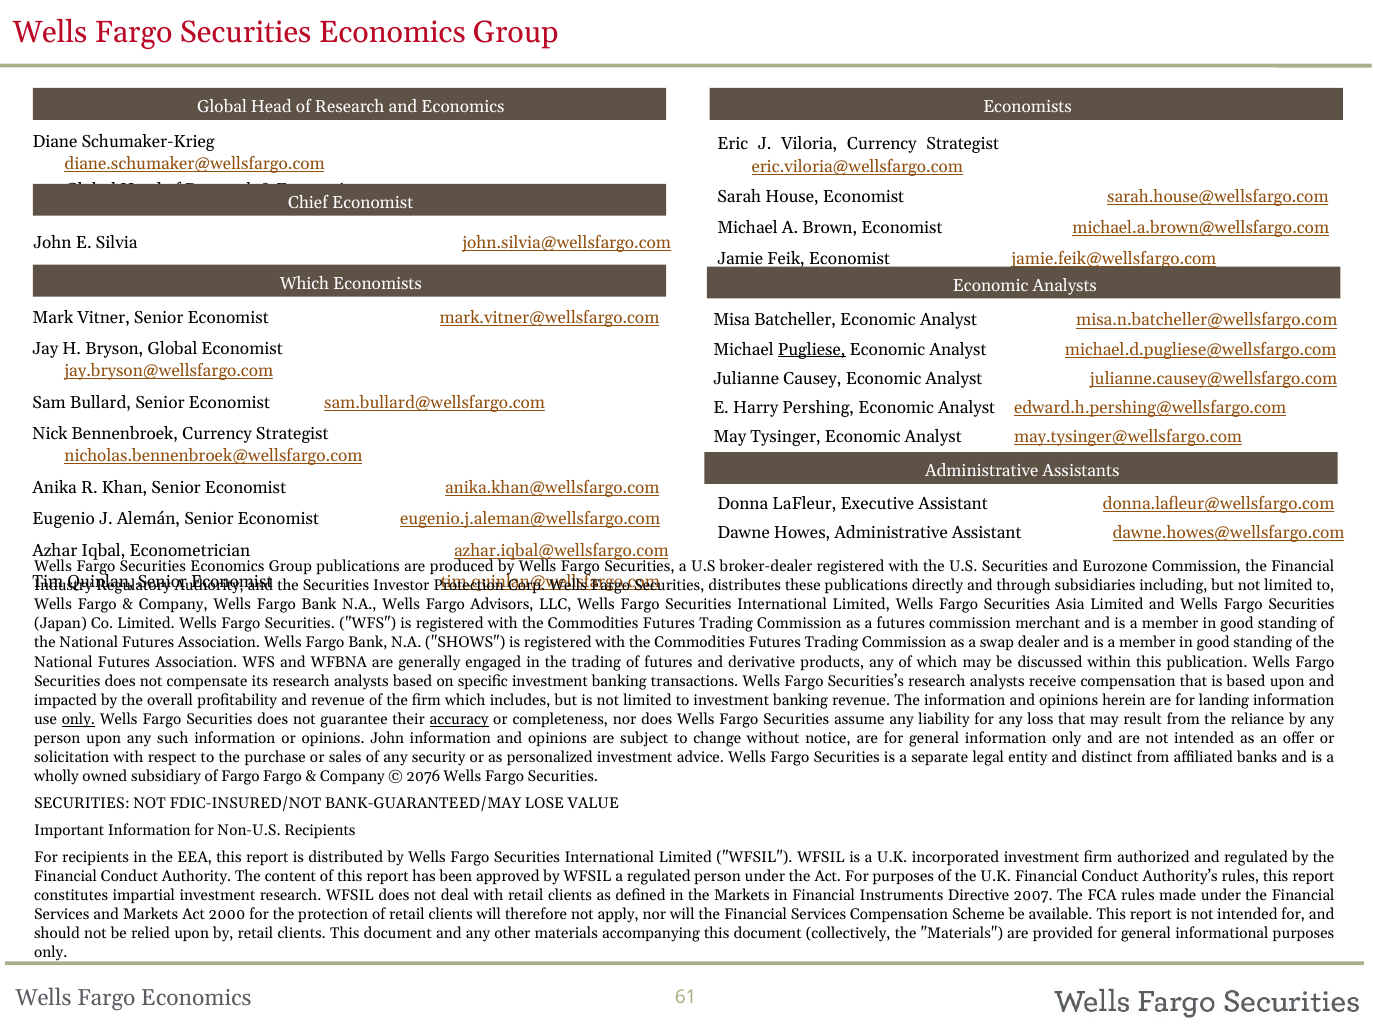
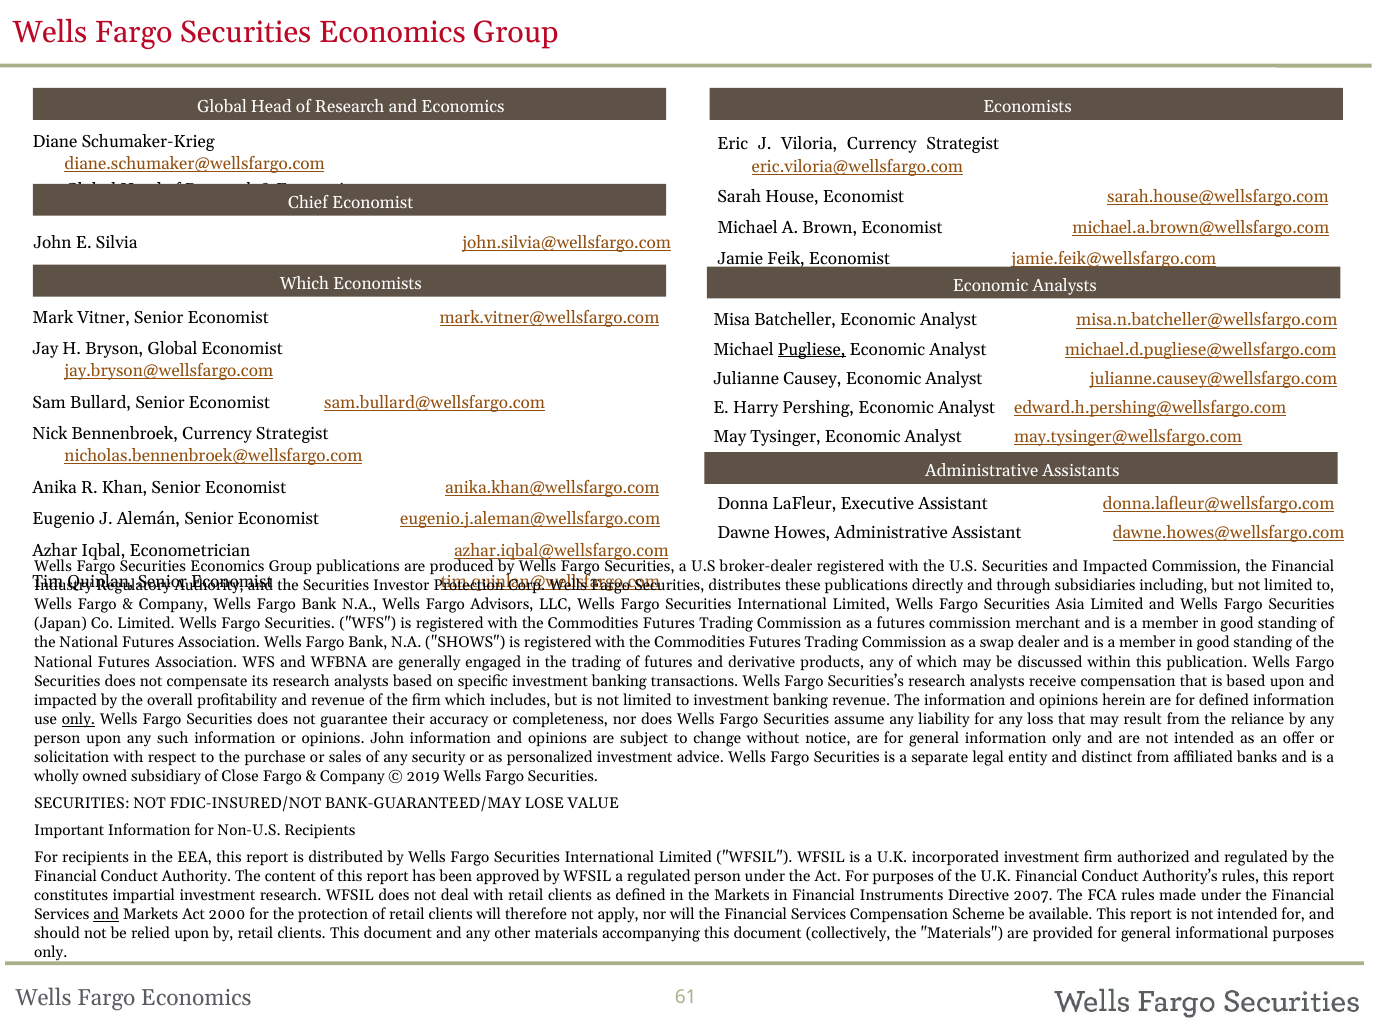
Securities and Eurozone: Eurozone -> Impacted
for landing: landing -> defined
accuracy underline: present -> none
of Fargo: Fargo -> Close
2076: 2076 -> 2019
and at (106, 914) underline: none -> present
